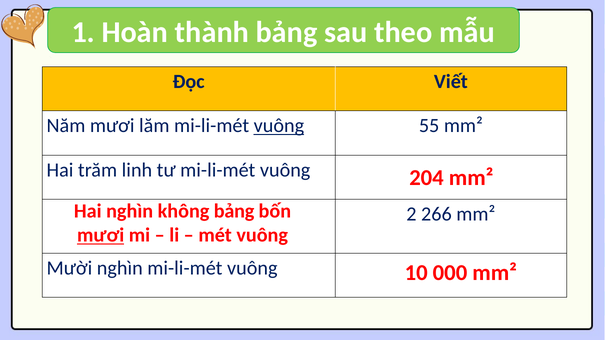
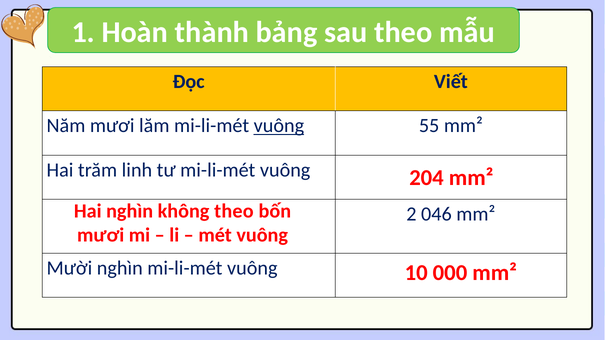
bảng at (234, 211): bảng -> theo
266: 266 -> 046
mươi at (101, 235) underline: present -> none
